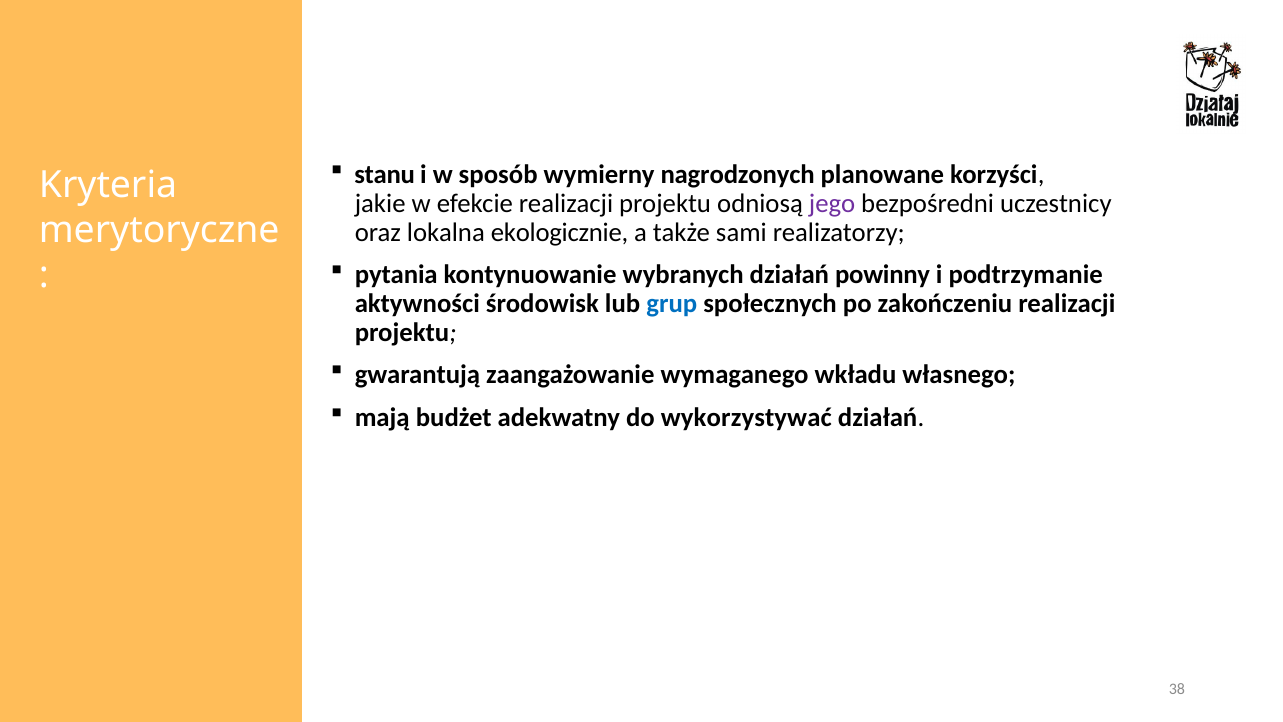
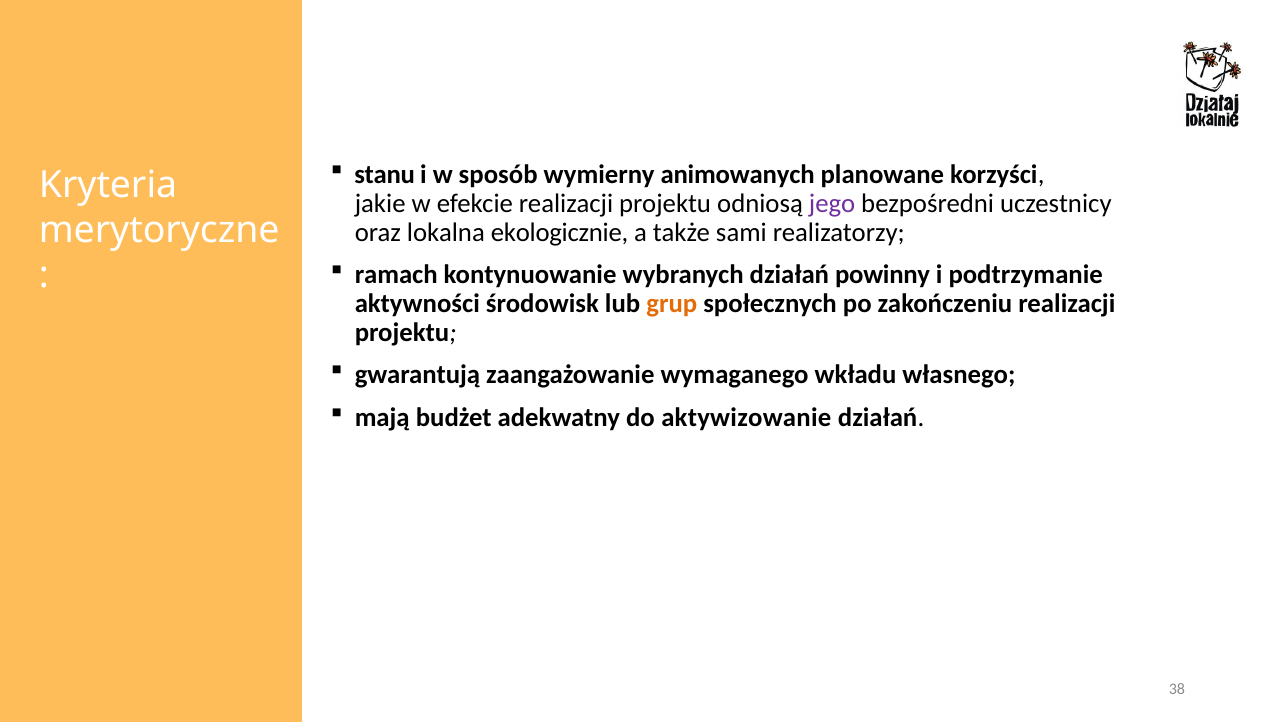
nagrodzonych: nagrodzonych -> animowanych
pytania: pytania -> ramach
grup colour: blue -> orange
wykorzystywać: wykorzystywać -> aktywizowanie
